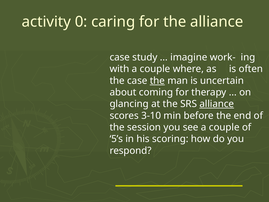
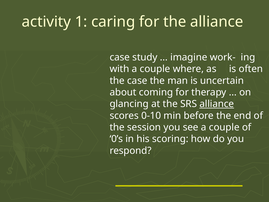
0: 0 -> 1
the at (157, 81) underline: present -> none
3-10: 3-10 -> 0-10
5’s: 5’s -> 0’s
